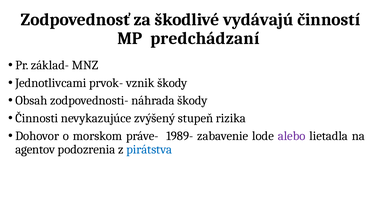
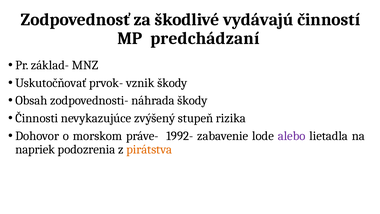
Jednotlivcami: Jednotlivcami -> Uskutočňovať
1989-: 1989- -> 1992-
agentov: agentov -> napriek
pirátstva colour: blue -> orange
